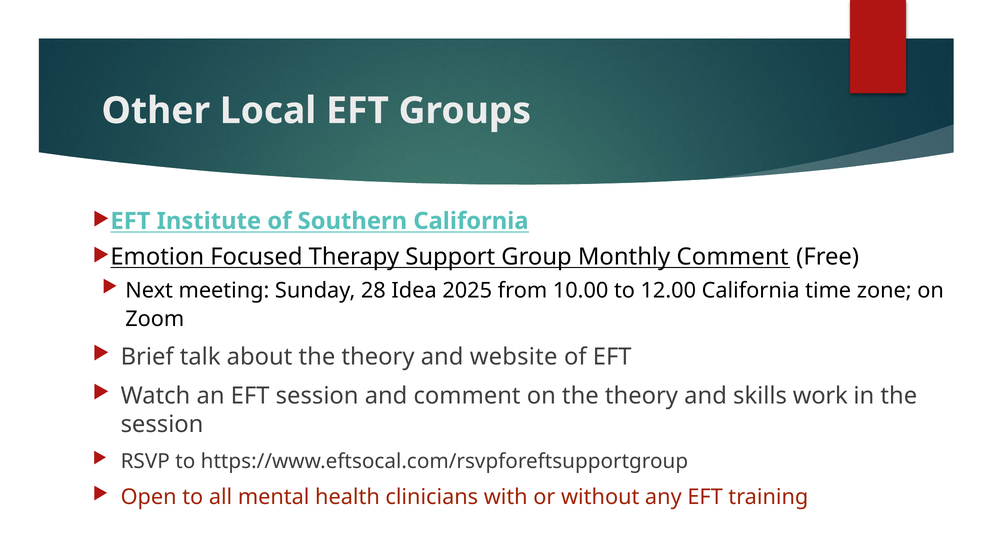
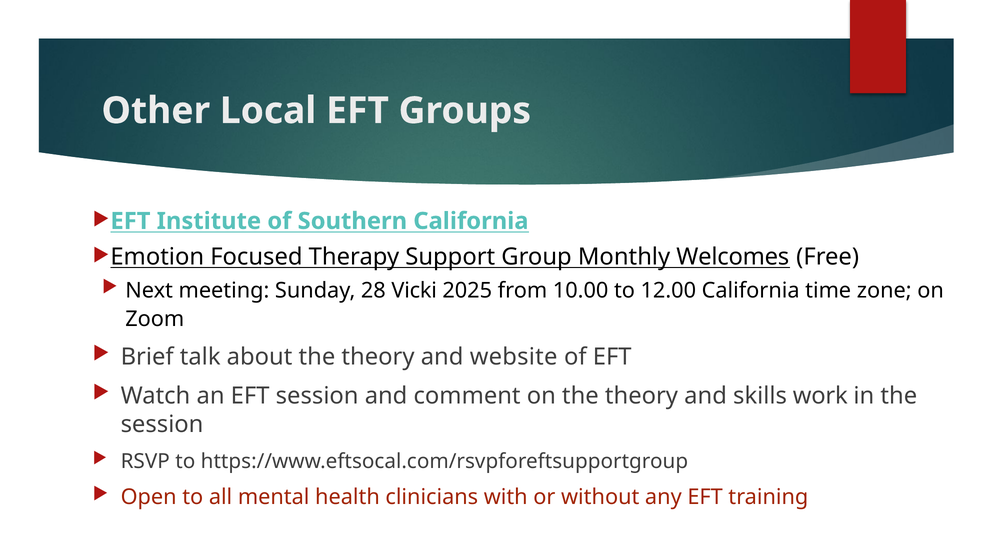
Monthly Comment: Comment -> Welcomes
Idea: Idea -> Vicki
